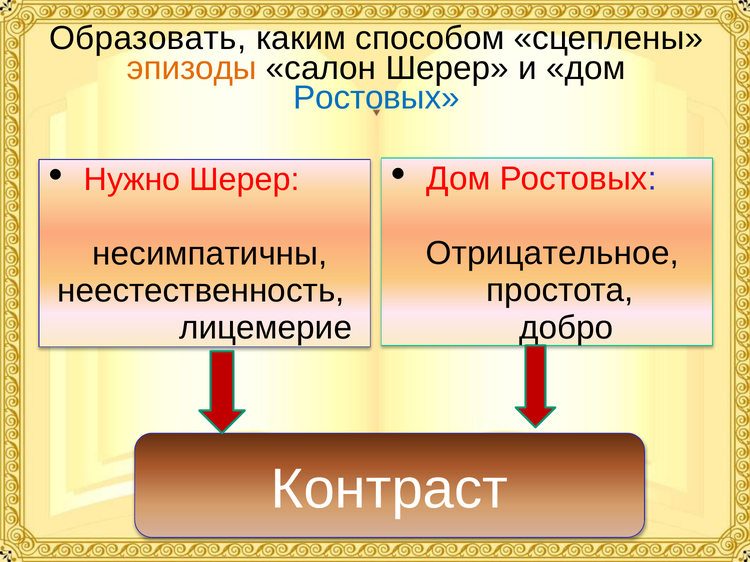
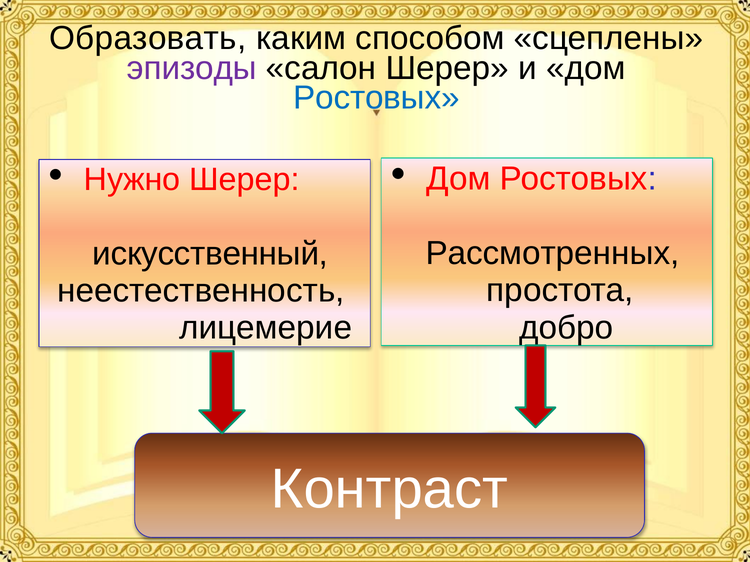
эпизоды colour: orange -> purple
Отрицательное: Отрицательное -> Рассмотренных
несимпатичны: несимпатичны -> искусственный
